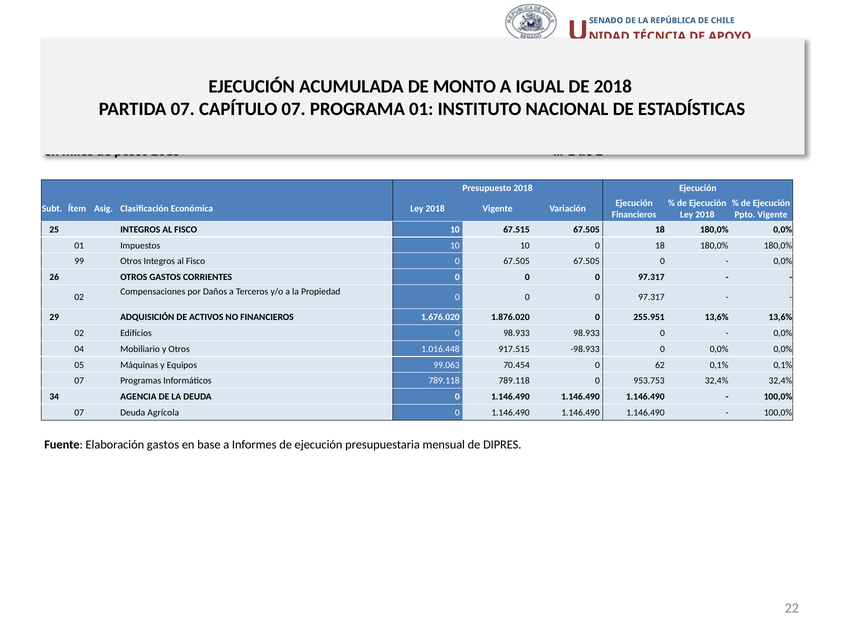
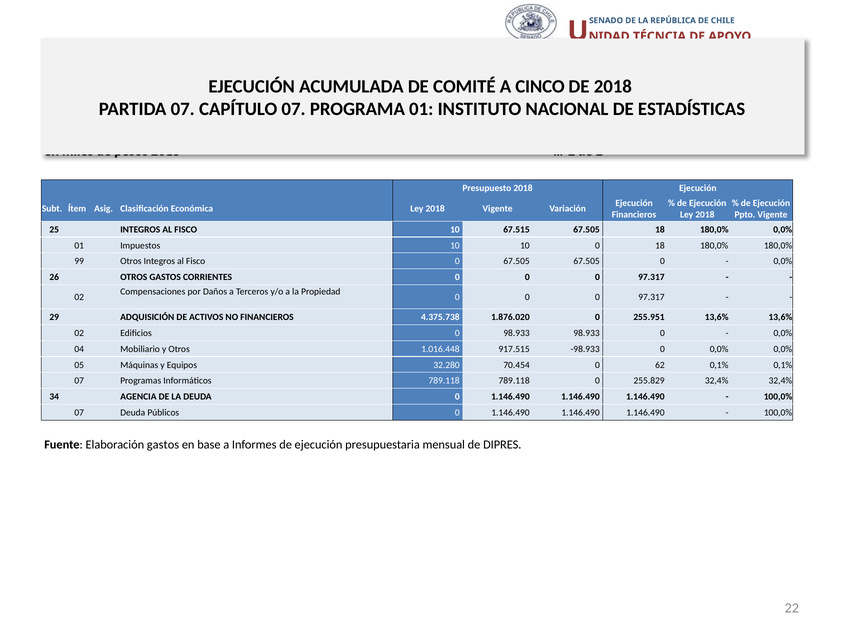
MONTO: MONTO -> COMITÉ
IGUAL: IGUAL -> CINCO
1.676.020: 1.676.020 -> 4.375.738
99.063: 99.063 -> 32.280
953.753: 953.753 -> 255.829
Agrícola: Agrícola -> Públicos
